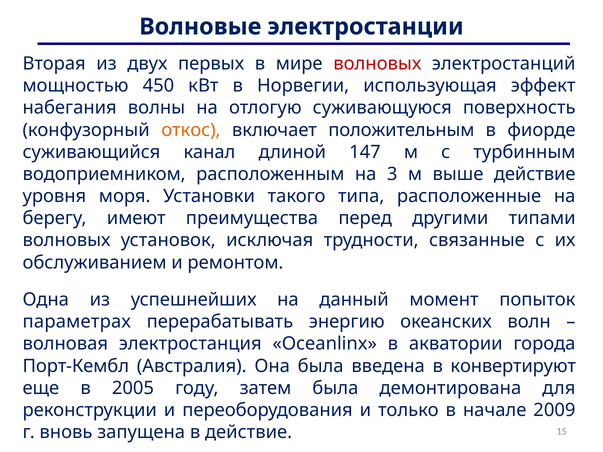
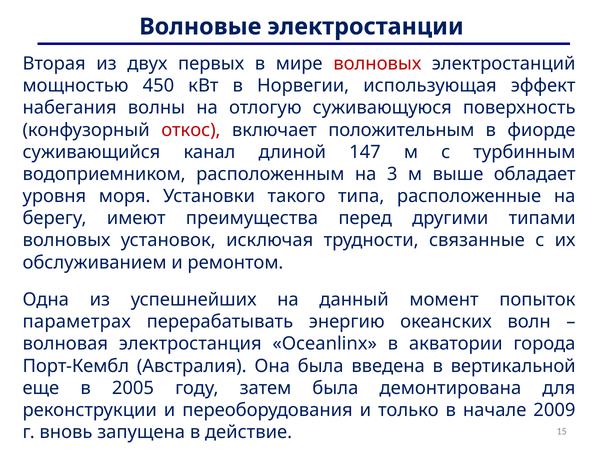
откос colour: orange -> red
выше действие: действие -> обладает
конвертируют: конвертируют -> вертикальной
